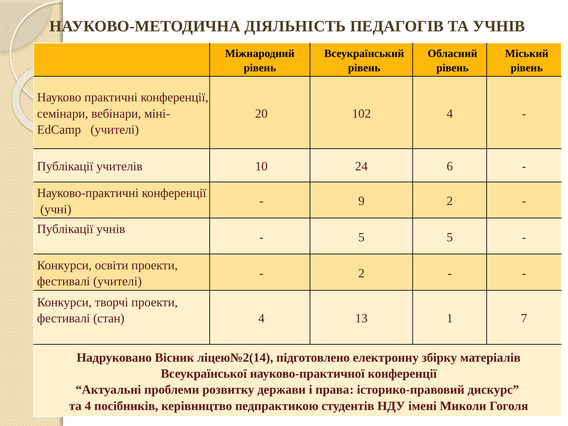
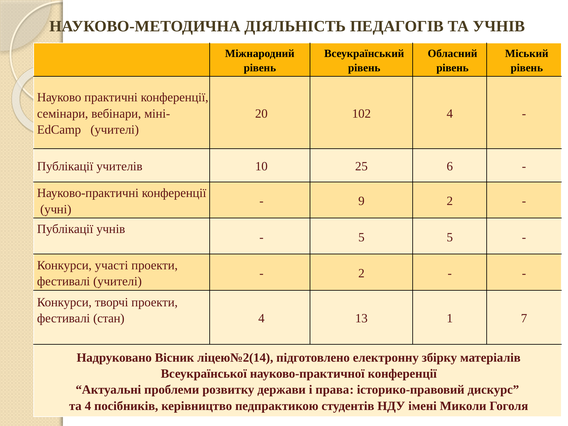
24: 24 -> 25
освіти: освіти -> участі
